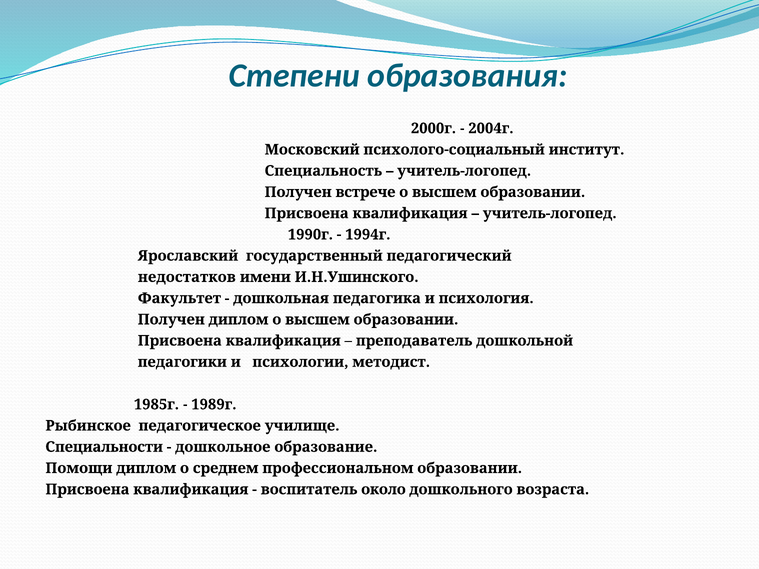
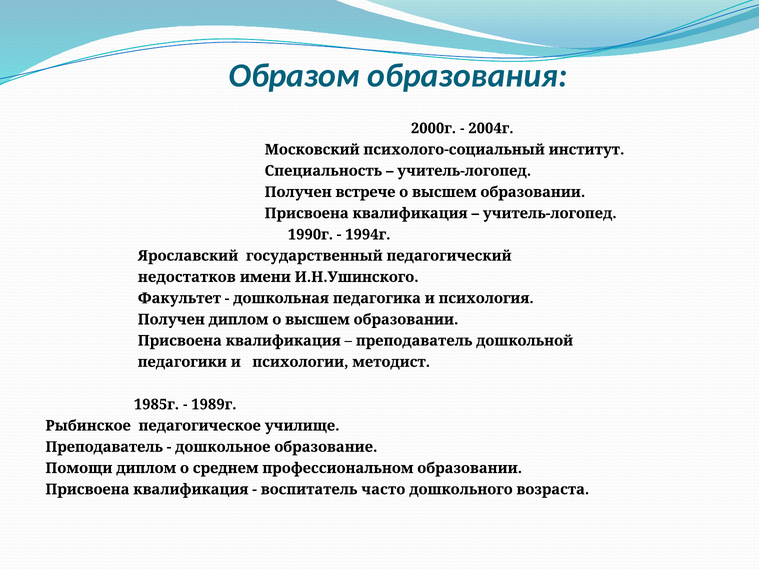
Степени: Степени -> Образом
Специальности at (104, 447): Специальности -> Преподаватель
около: около -> часто
